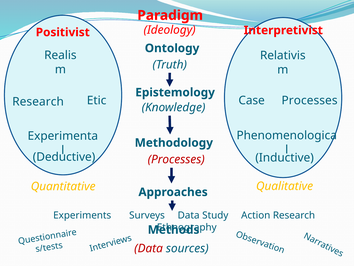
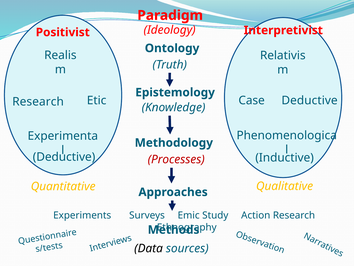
Processes at (310, 100): Processes -> Deductive
Surveys Data: Data -> Emic
Data at (149, 248) colour: red -> black
